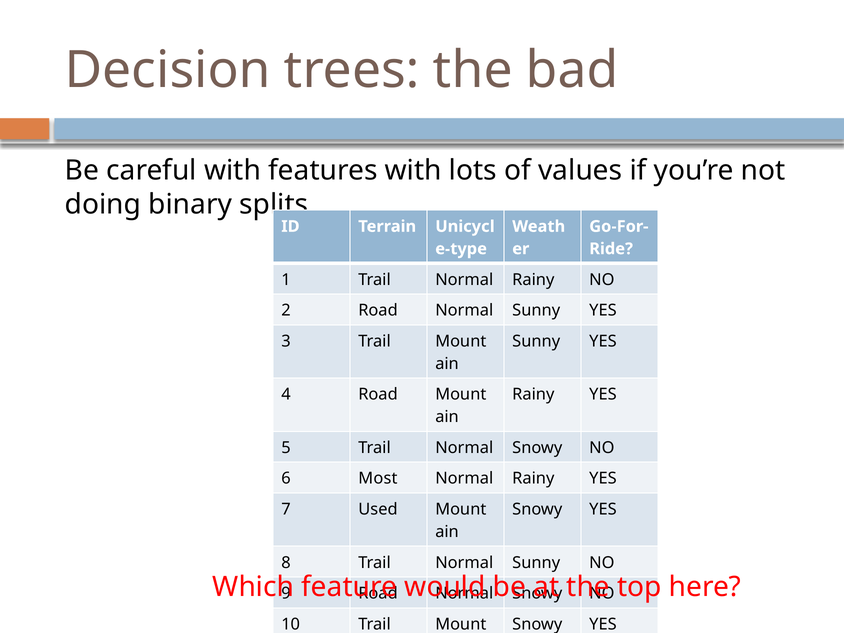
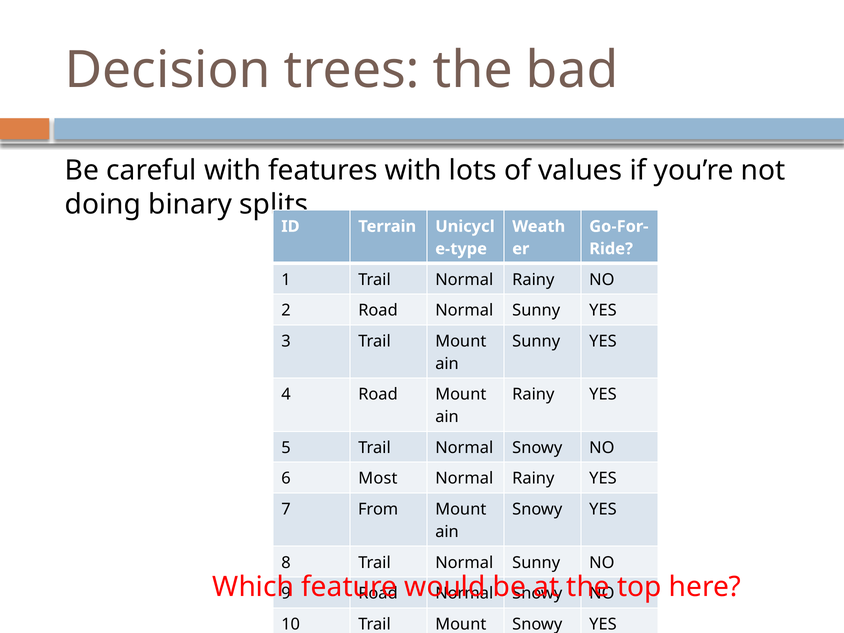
Used: Used -> From
